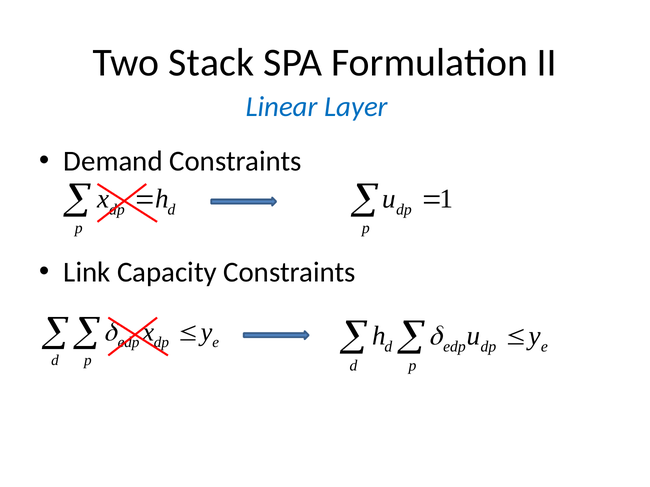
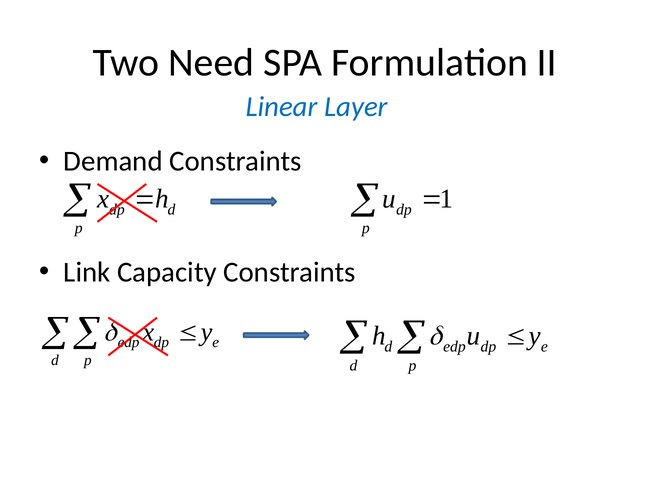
Stack: Stack -> Need
